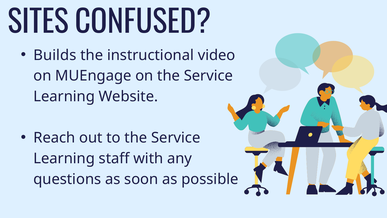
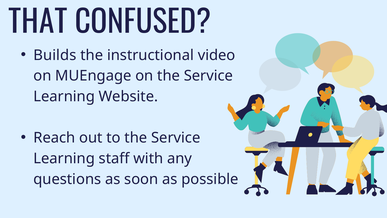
SITES: SITES -> THAT
